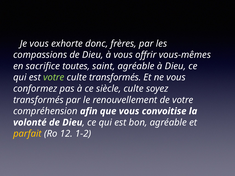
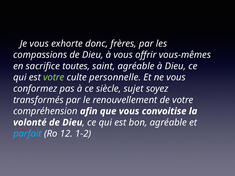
culte transformés: transformés -> personnelle
siècle culte: culte -> sujet
parfait colour: yellow -> light blue
